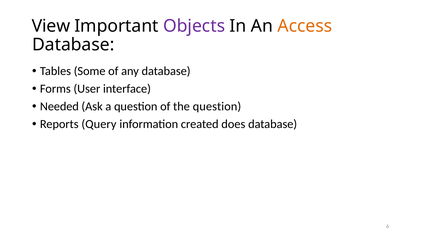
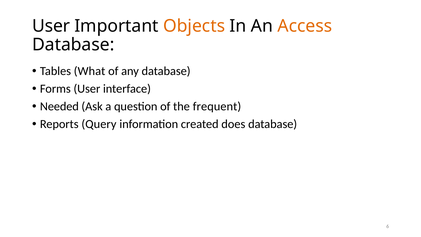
View at (51, 26): View -> User
Objects colour: purple -> orange
Some: Some -> What
the question: question -> frequent
